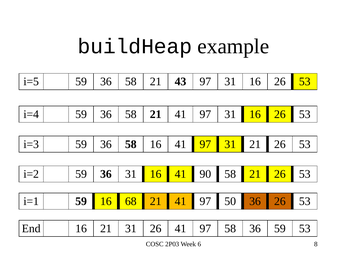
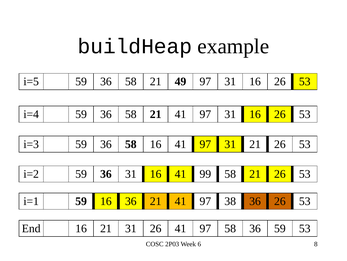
43: 43 -> 49
90: 90 -> 99
16 68: 68 -> 36
50: 50 -> 38
